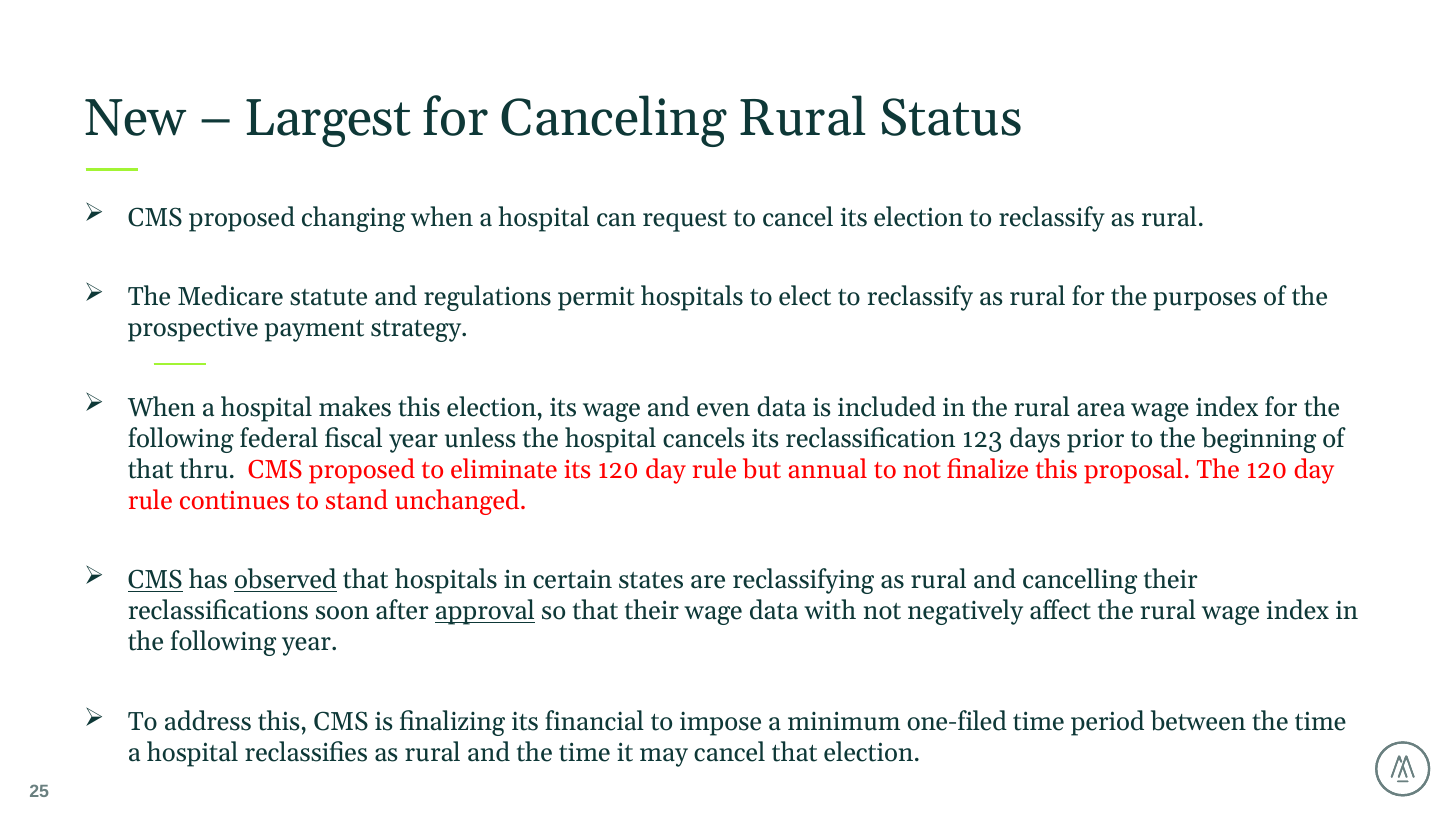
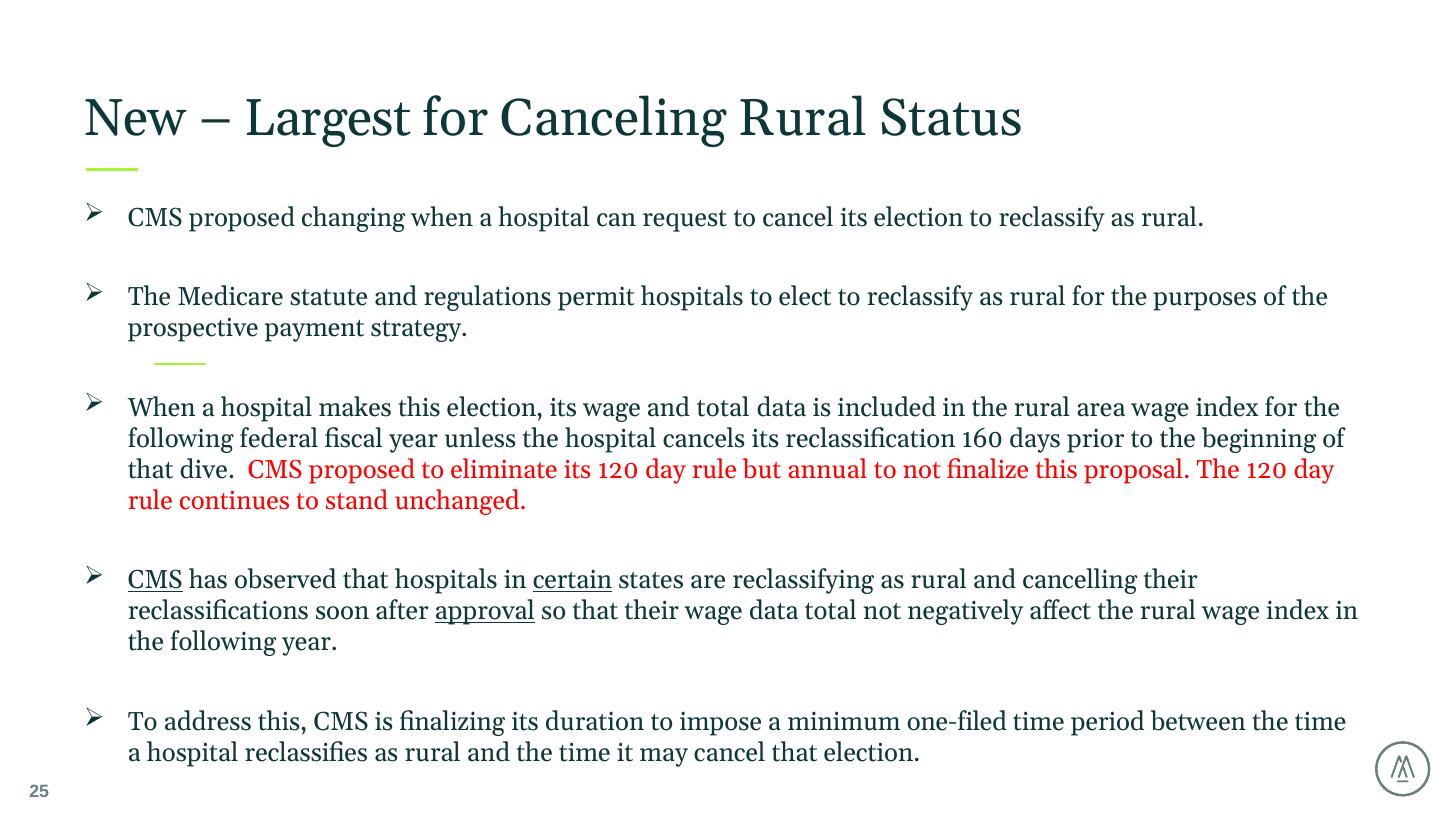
and even: even -> total
123: 123 -> 160
thru: thru -> dive
observed underline: present -> none
certain underline: none -> present
data with: with -> total
financial: financial -> duration
